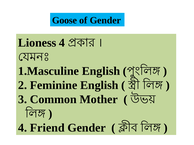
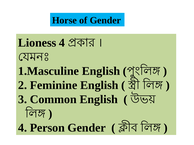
Goose: Goose -> Horse
Common Mother: Mother -> English
Friend: Friend -> Person
